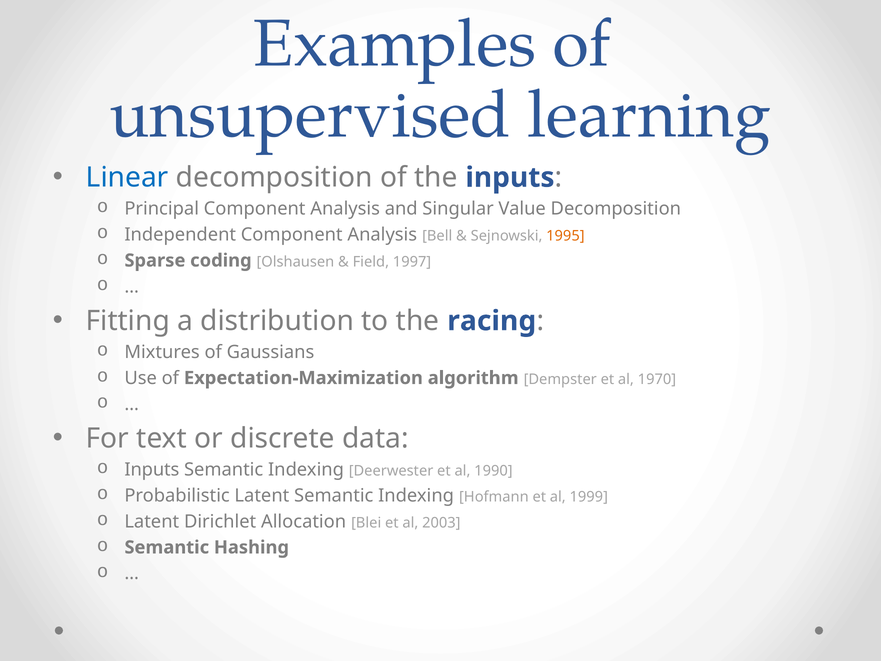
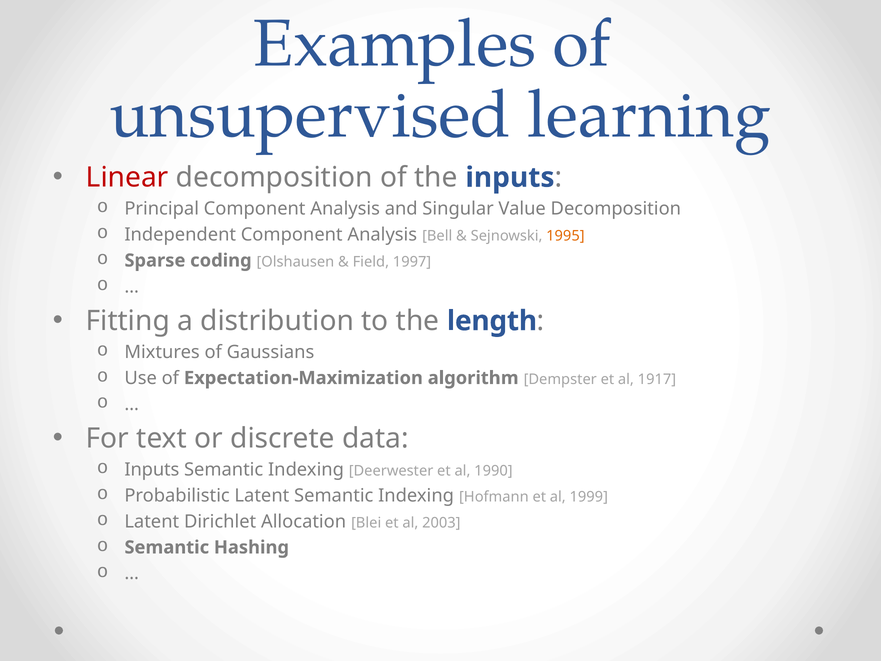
Linear colour: blue -> red
racing: racing -> length
1970: 1970 -> 1917
